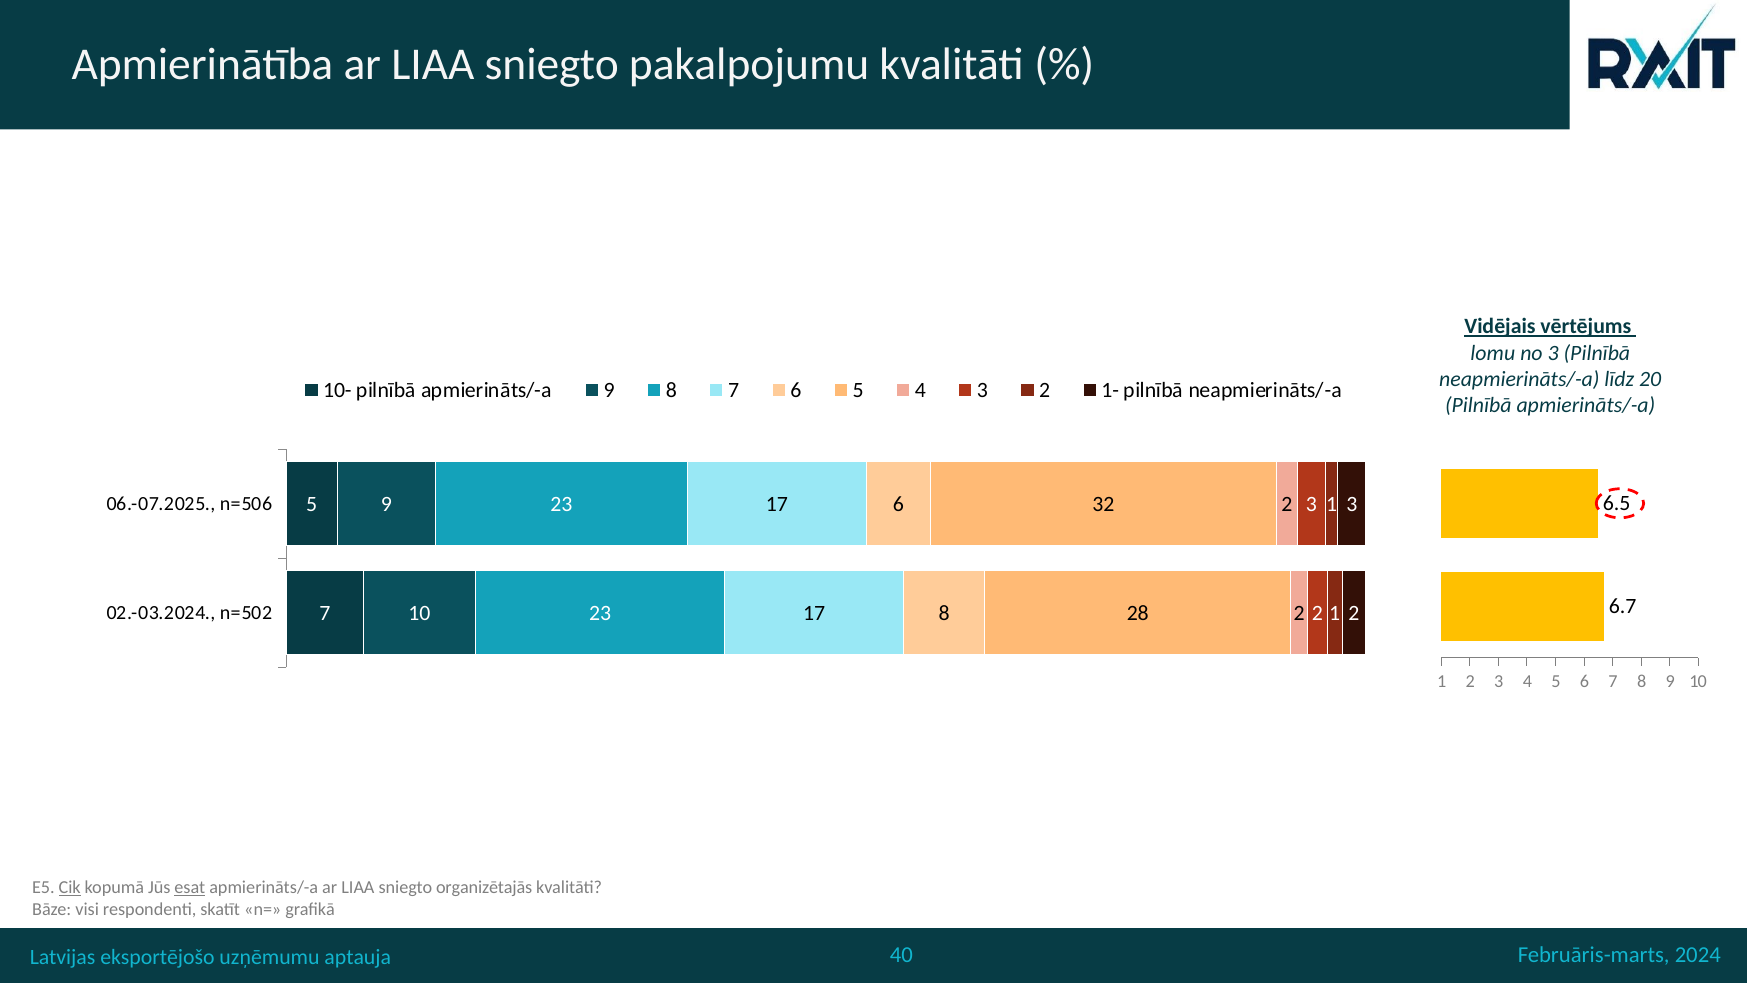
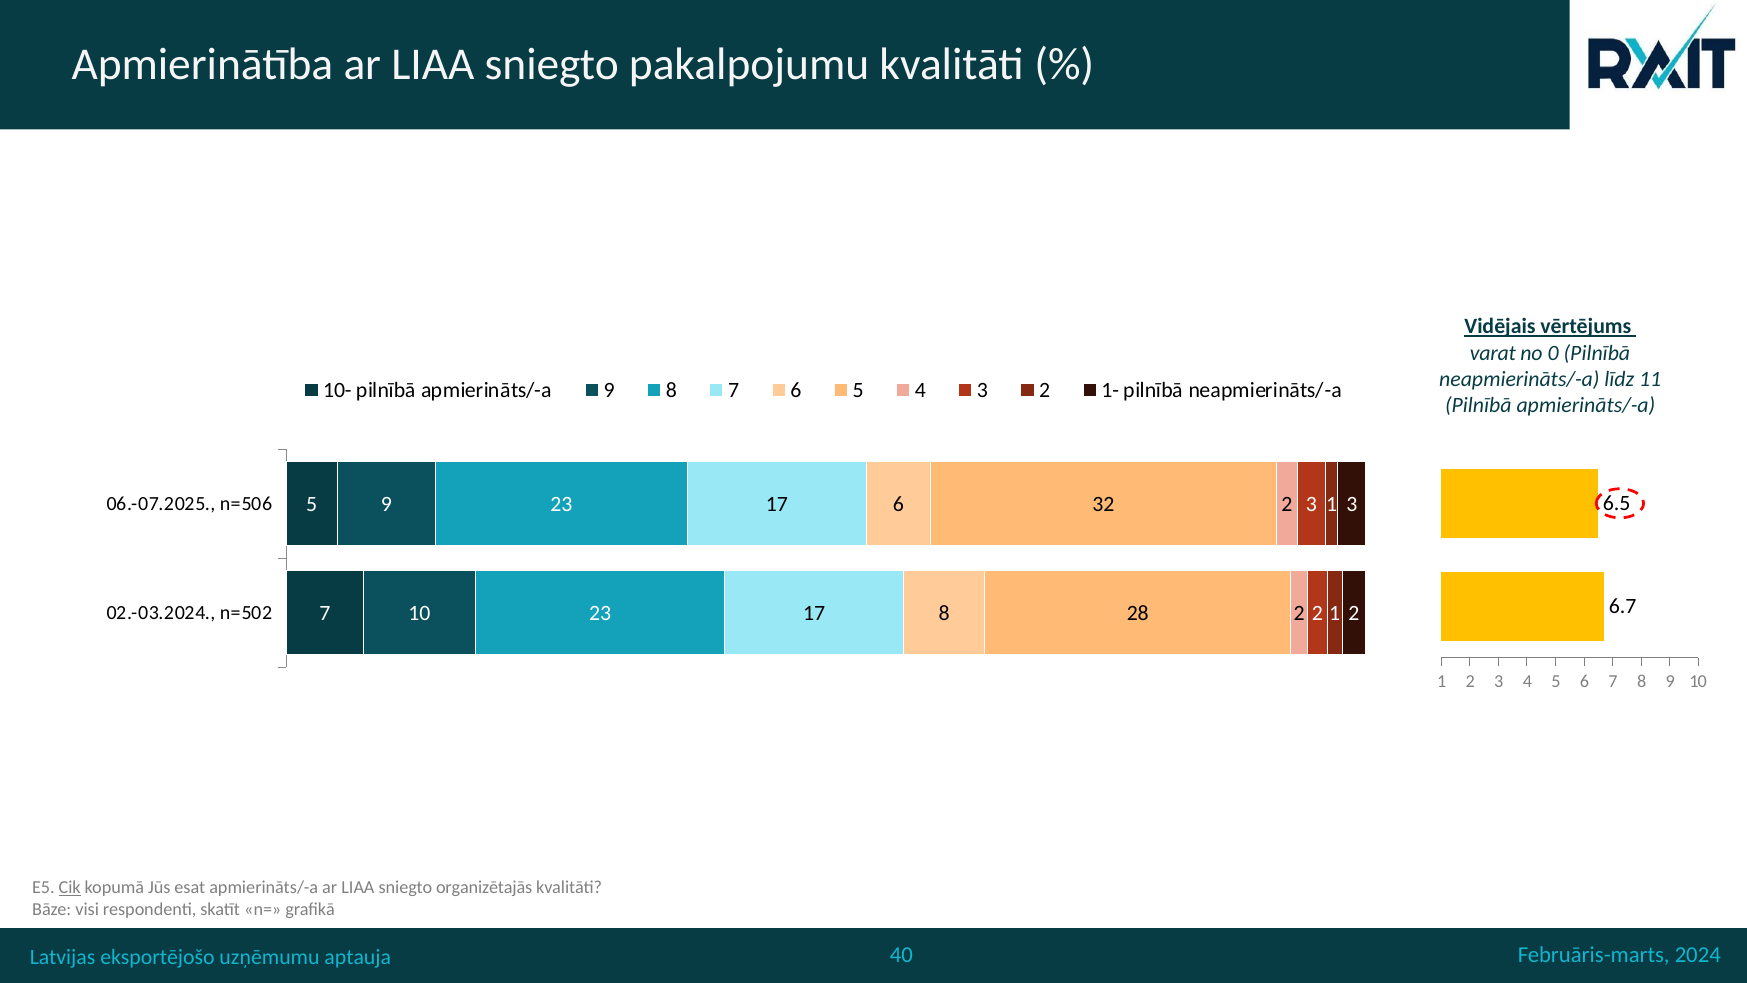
lomu: lomu -> varat
no 3: 3 -> 0
20: 20 -> 11
esat underline: present -> none
